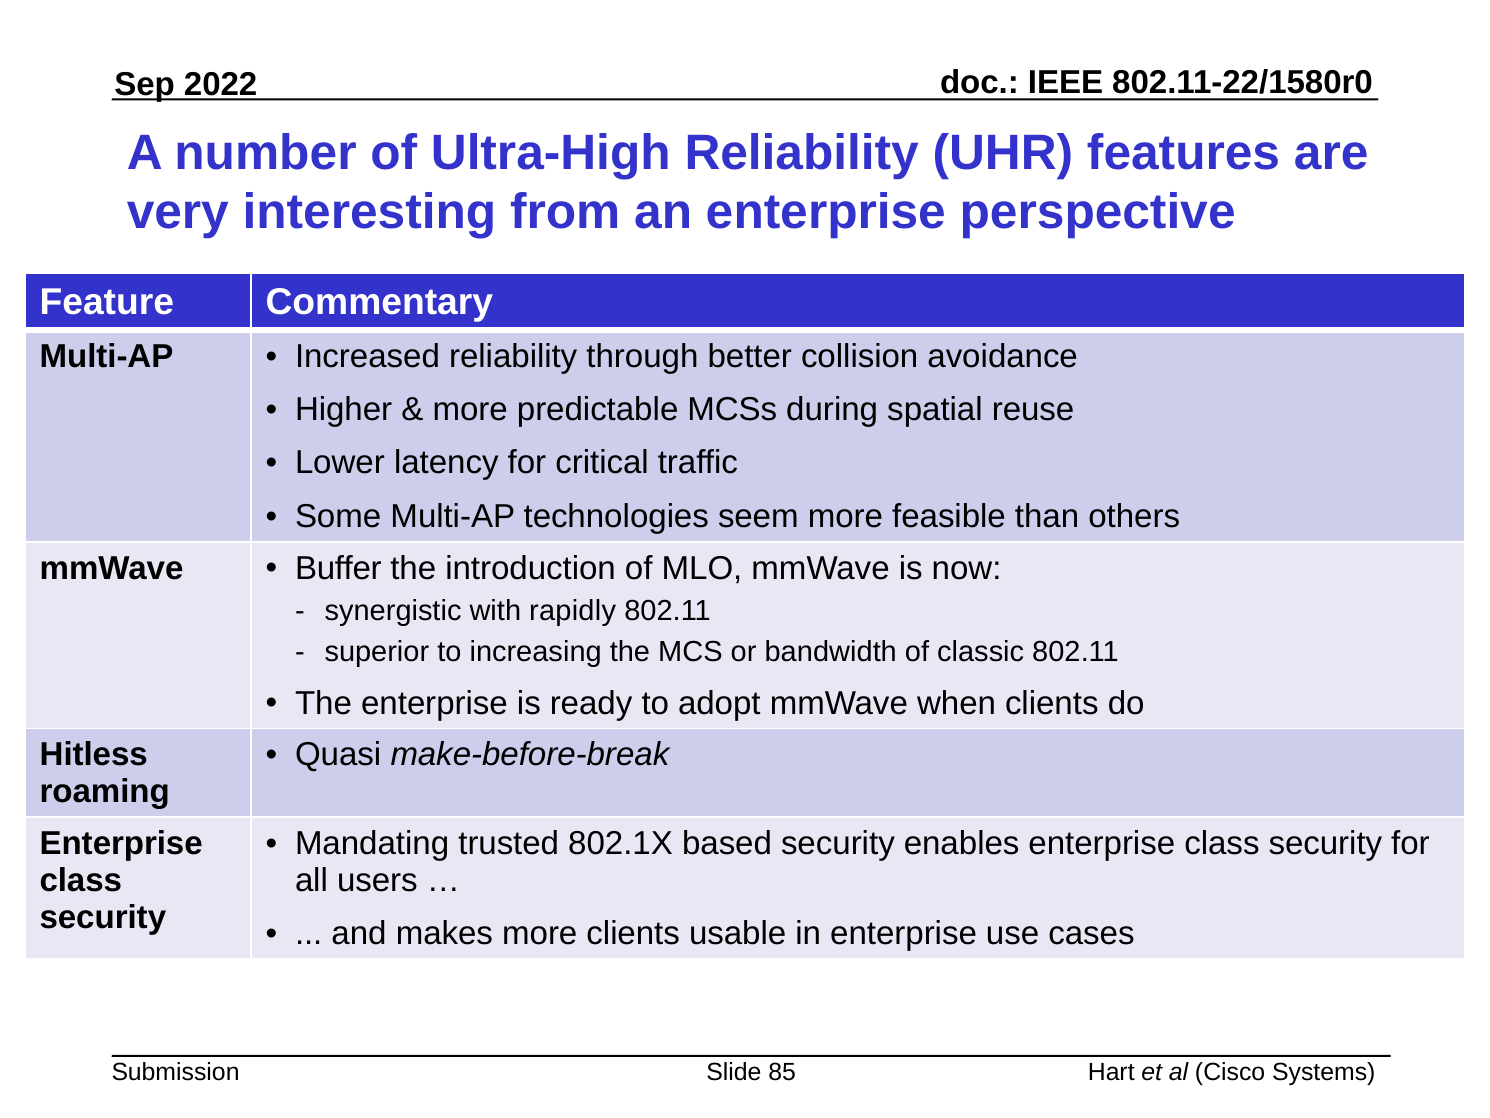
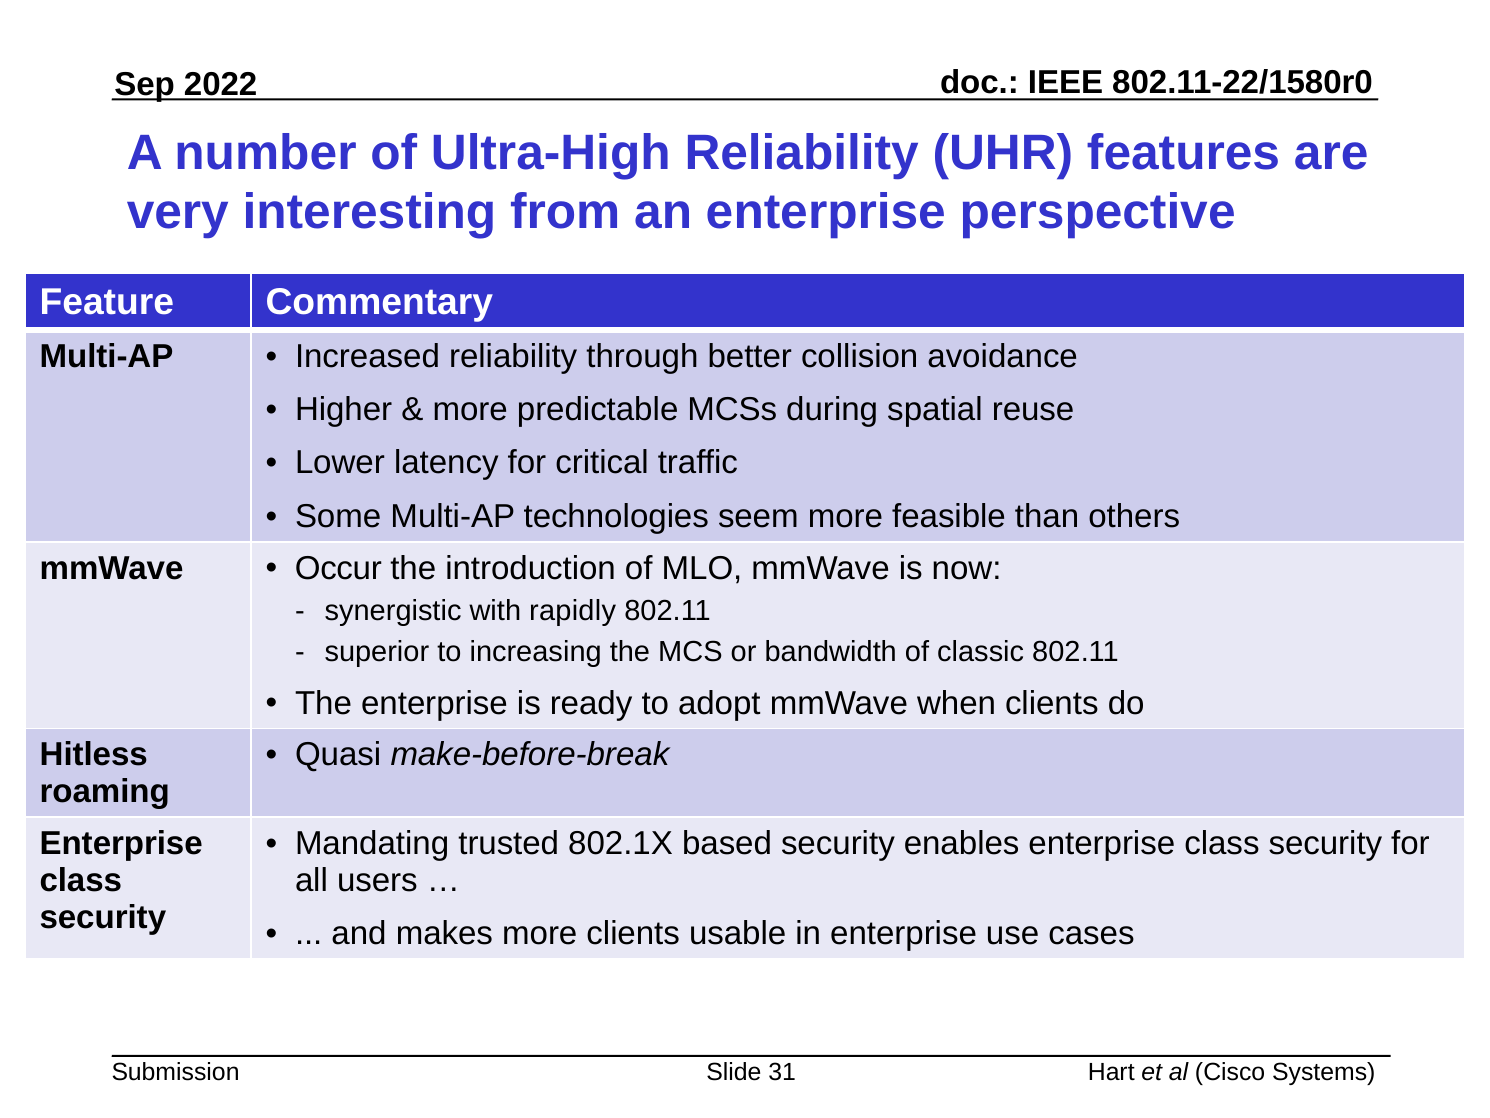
Buffer: Buffer -> Occur
85: 85 -> 31
